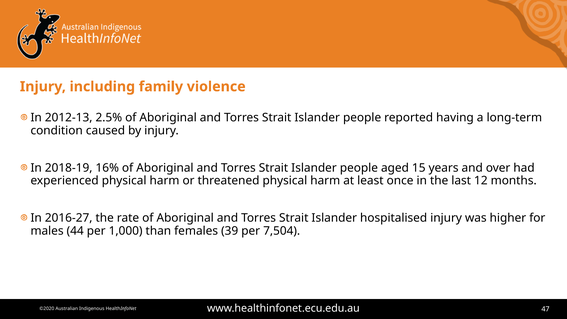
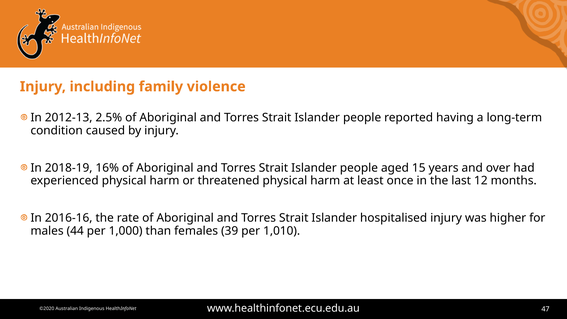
2016-27: 2016-27 -> 2016-16
7,504: 7,504 -> 1,010
